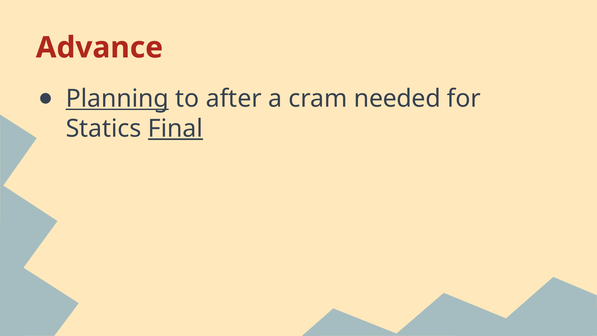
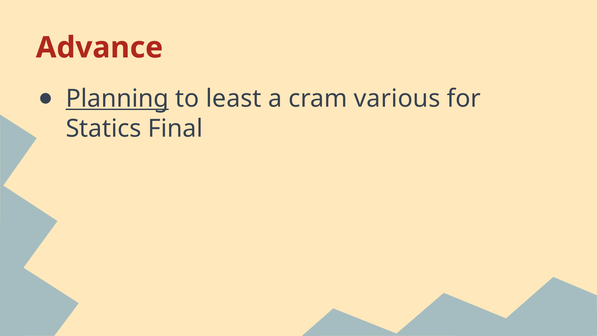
after: after -> least
needed: needed -> various
Final underline: present -> none
